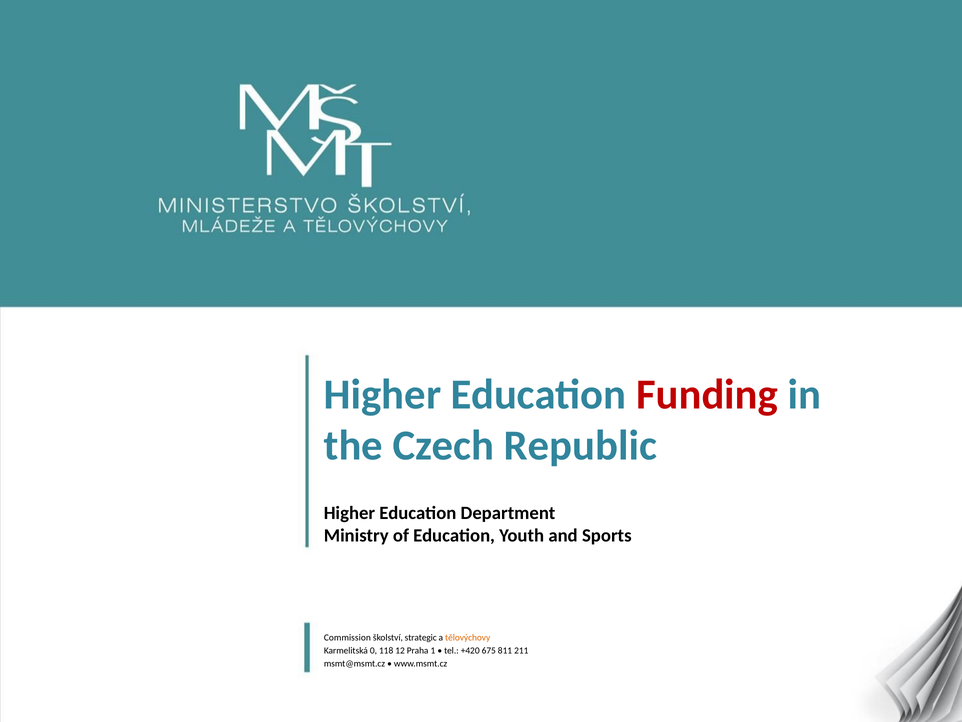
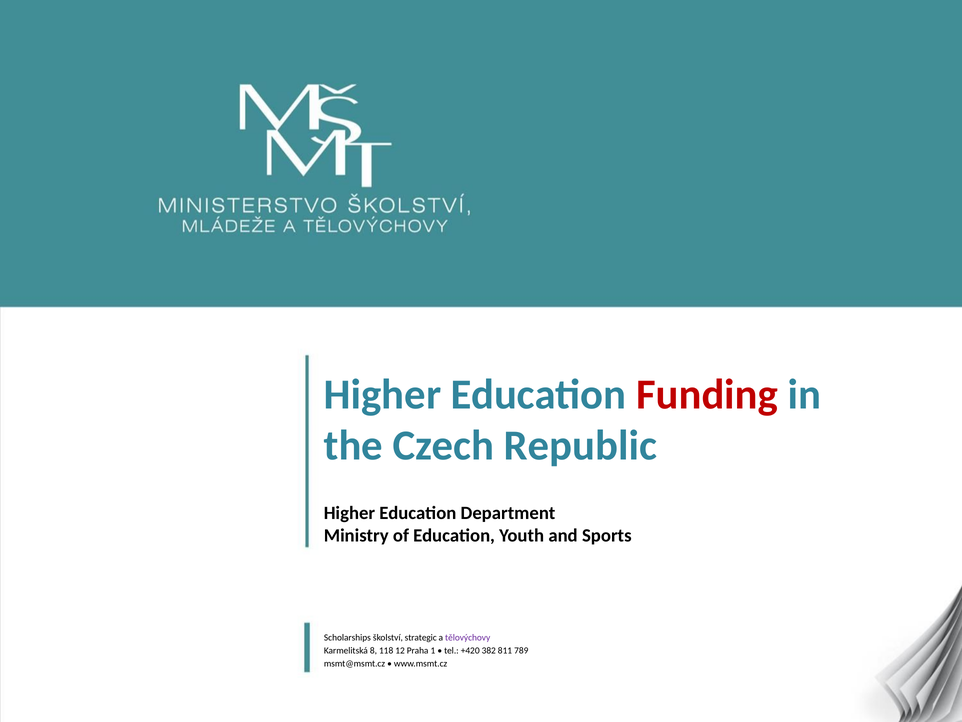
Commission: Commission -> Scholarships
tělovýchovy colour: orange -> purple
0: 0 -> 8
675: 675 -> 382
211: 211 -> 789
